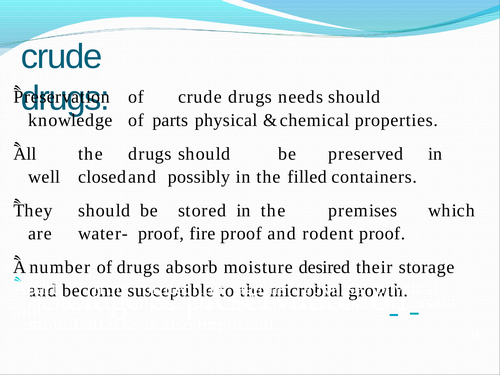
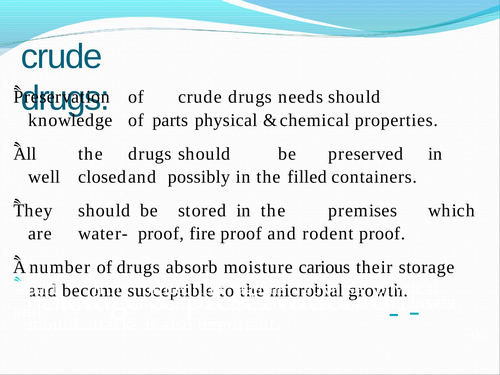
desired: desired -> carious
